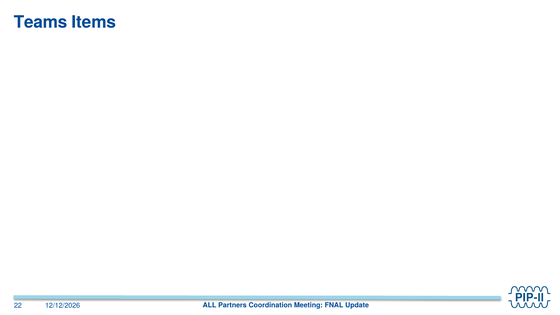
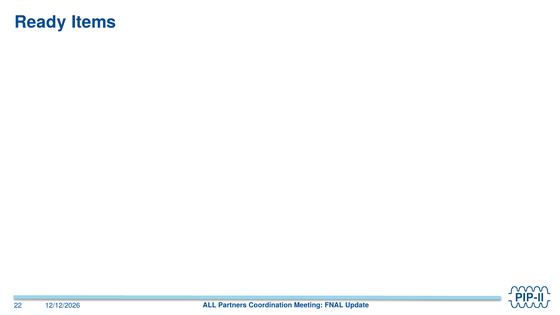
Teams: Teams -> Ready
